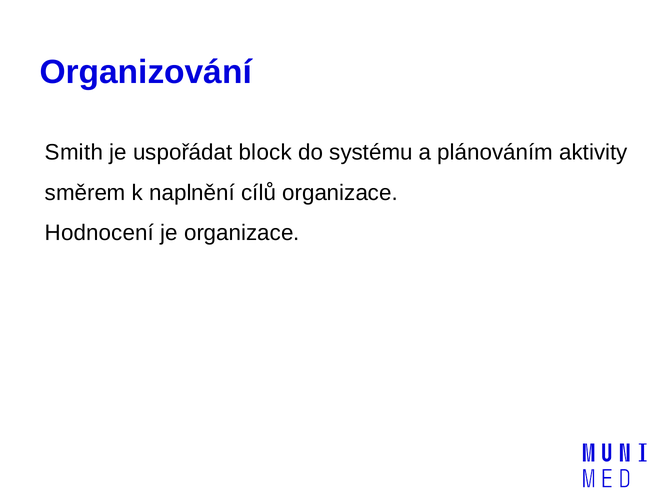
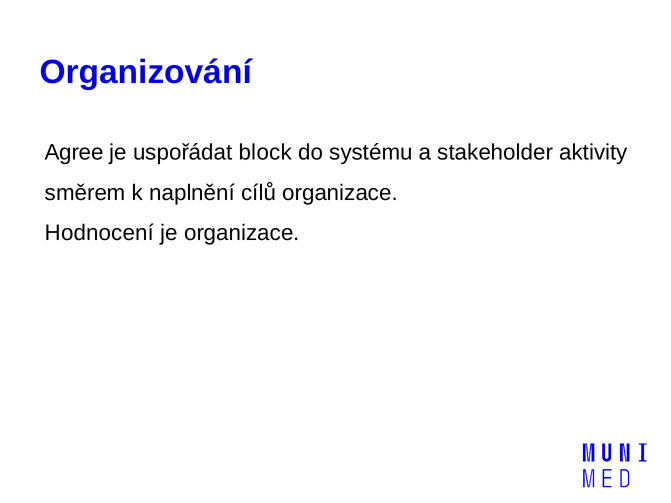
Smith: Smith -> Agree
plánováním: plánováním -> stakeholder
